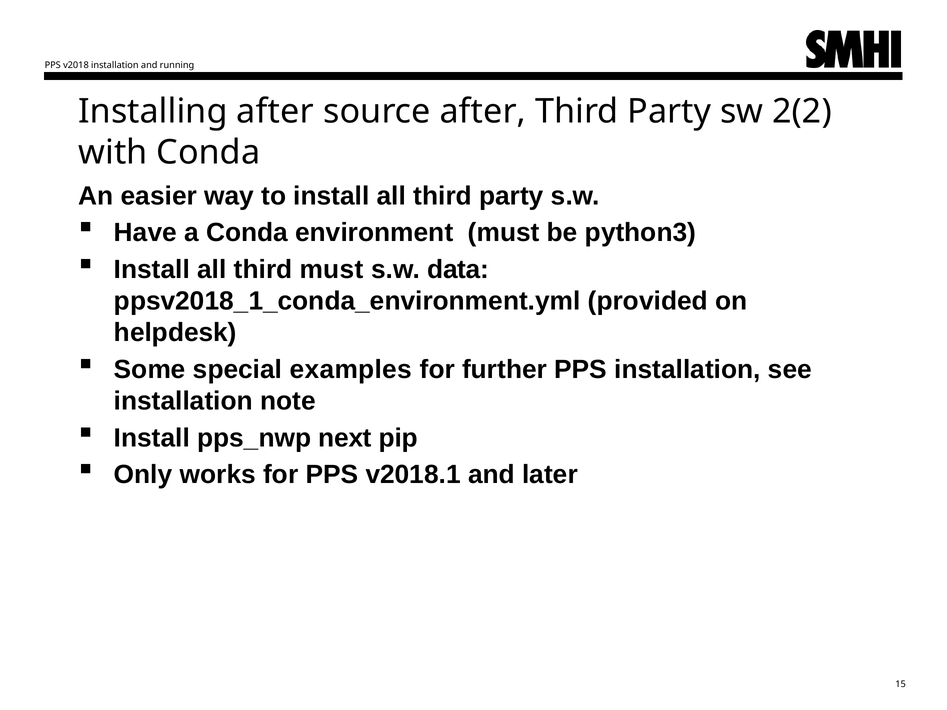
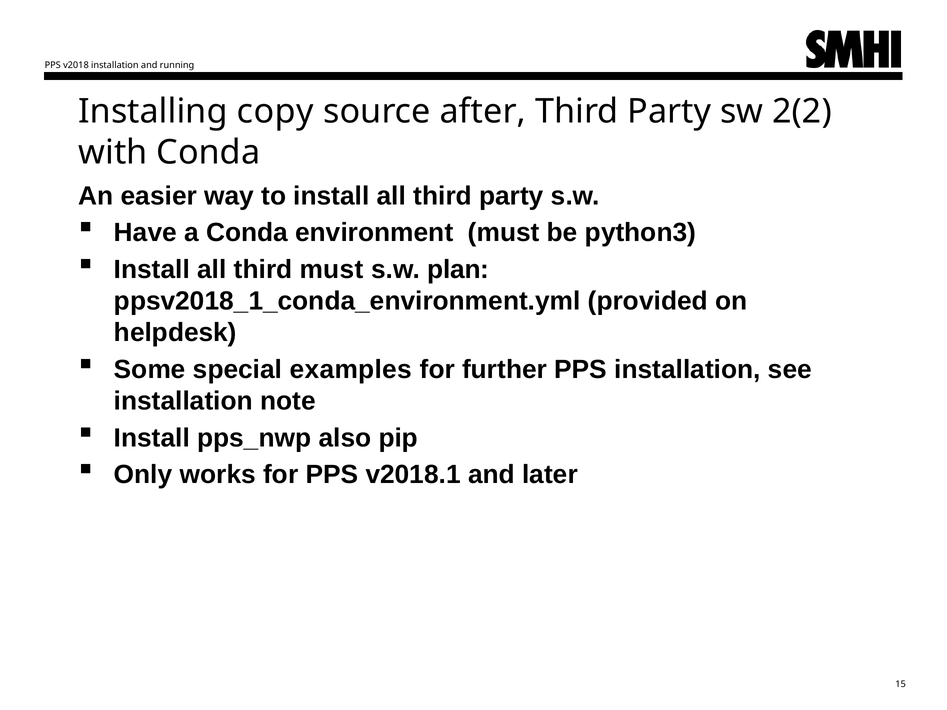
Installing after: after -> copy
data: data -> plan
next: next -> also
